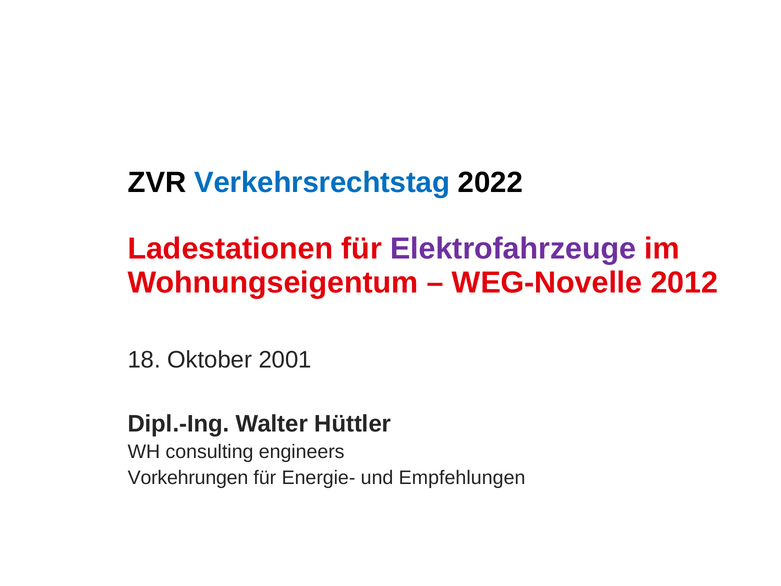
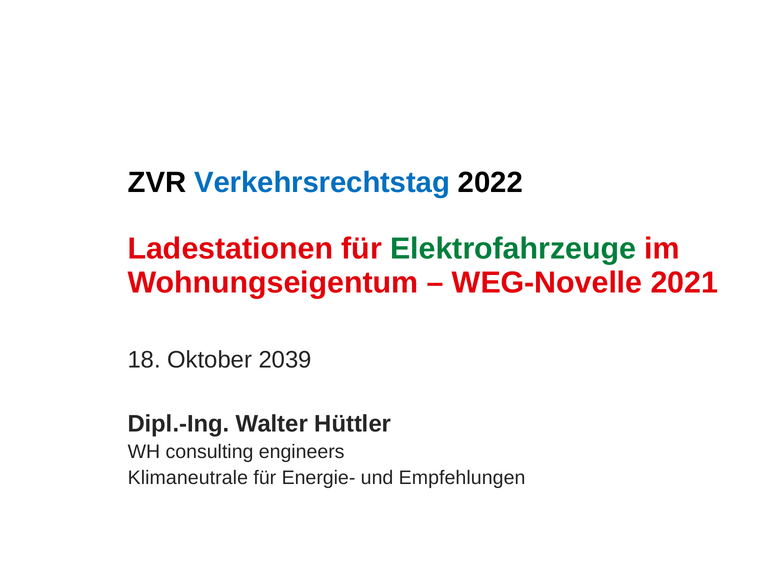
Elektrofahrzeuge colour: purple -> green
2012: 2012 -> 2021
2001: 2001 -> 2039
Vorkehrungen: Vorkehrungen -> Klimaneutrale
